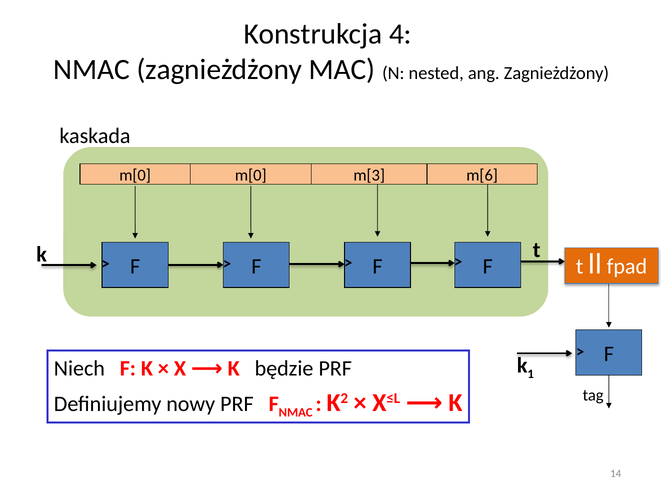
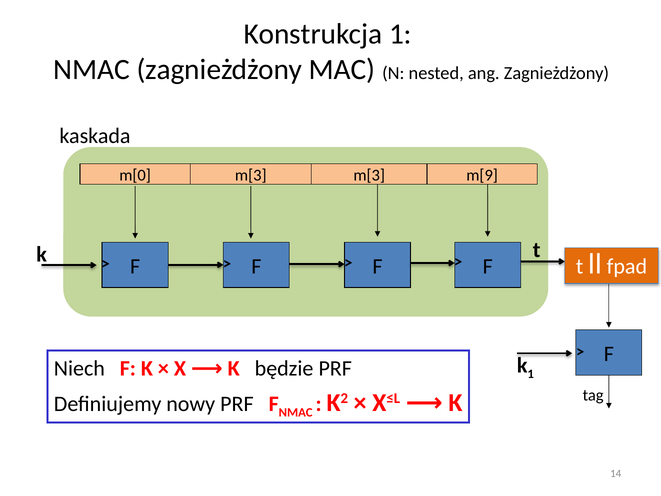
Konstrukcja 4: 4 -> 1
m[0 m[0: m[0 -> m[3
m[6: m[6 -> m[9
